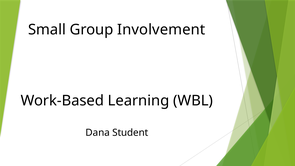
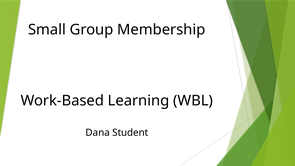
Involvement: Involvement -> Membership
